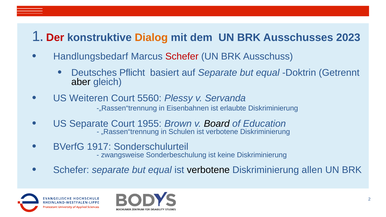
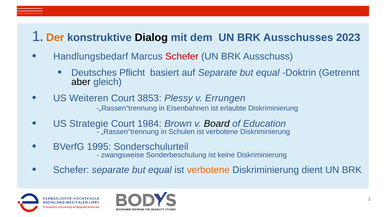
Der colour: red -> orange
Dialog colour: orange -> black
5560: 5560 -> 3853
Servanda: Servanda -> Errungen
US Separate: Separate -> Strategie
1955: 1955 -> 1984
1917: 1917 -> 1995
verbotene at (208, 170) colour: black -> orange
allen: allen -> dient
